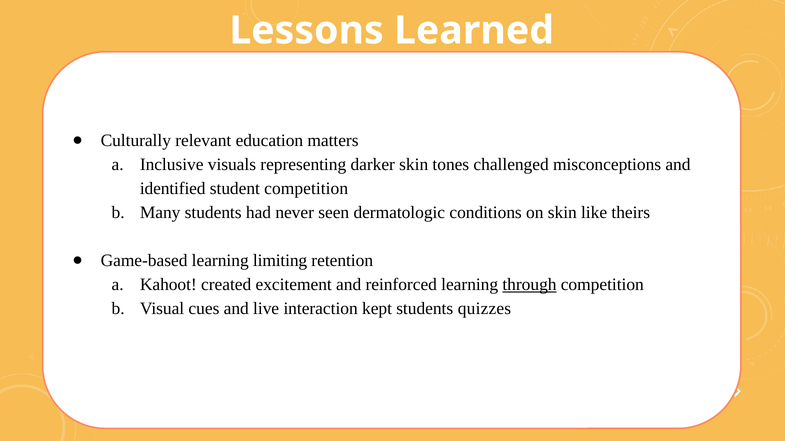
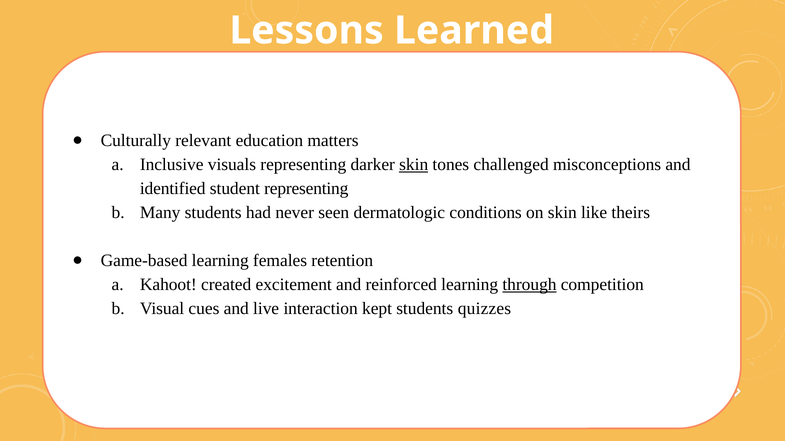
skin at (414, 165) underline: none -> present
student competition: competition -> representing
limiting: limiting -> females
